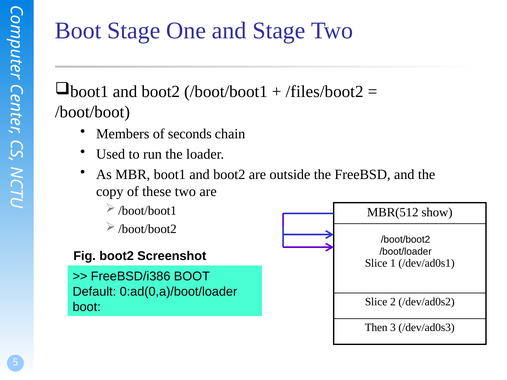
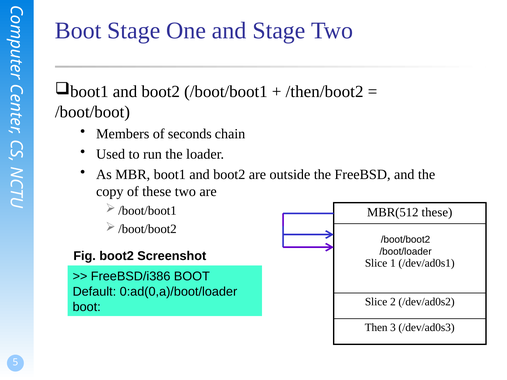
/files/boot2: /files/boot2 -> /then/boot2
MBR(512 show: show -> these
